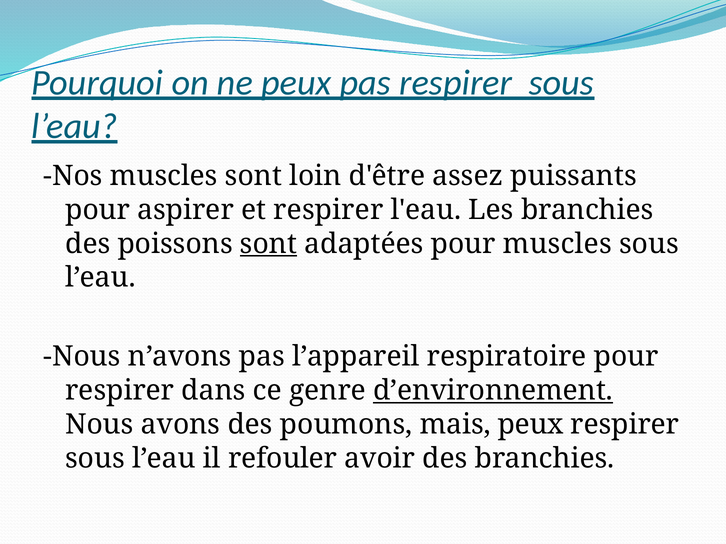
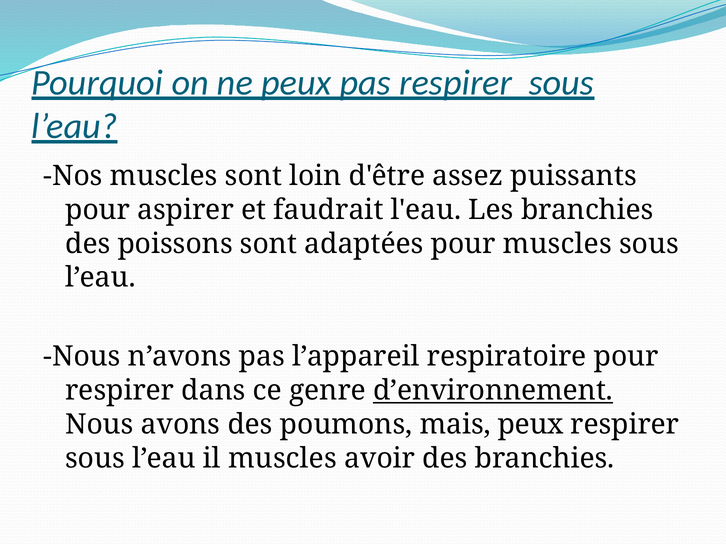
et respirer: respirer -> faudrait
sont at (269, 244) underline: present -> none
il refouler: refouler -> muscles
